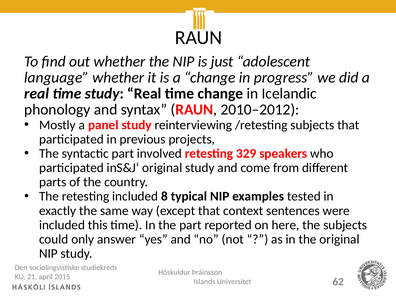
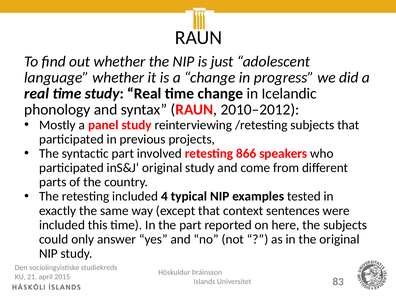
329: 329 -> 866
8: 8 -> 4
62: 62 -> 83
